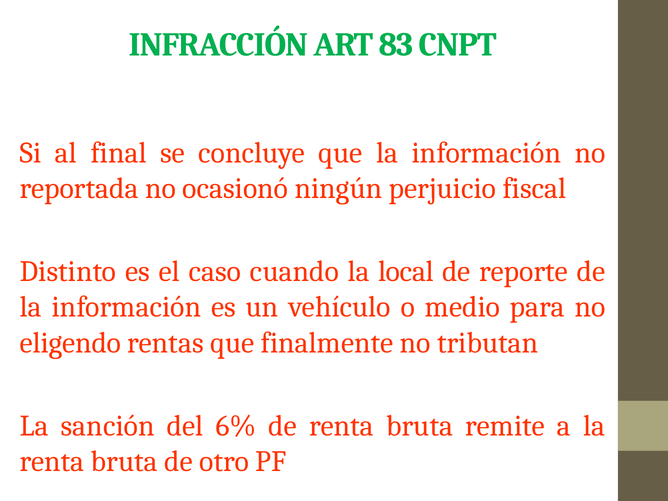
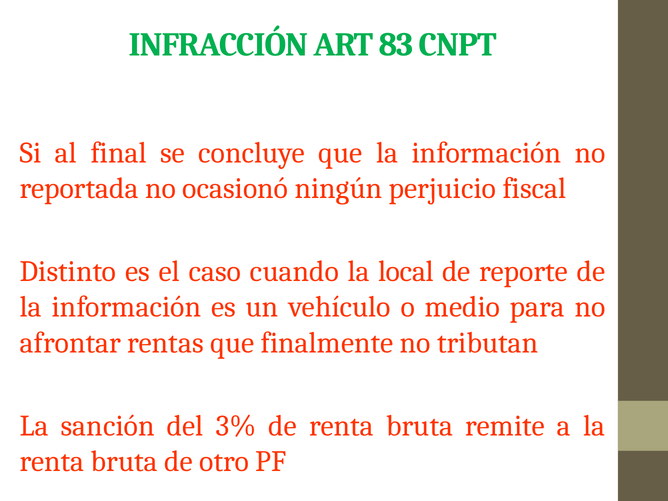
eligendo: eligendo -> afrontar
6%: 6% -> 3%
